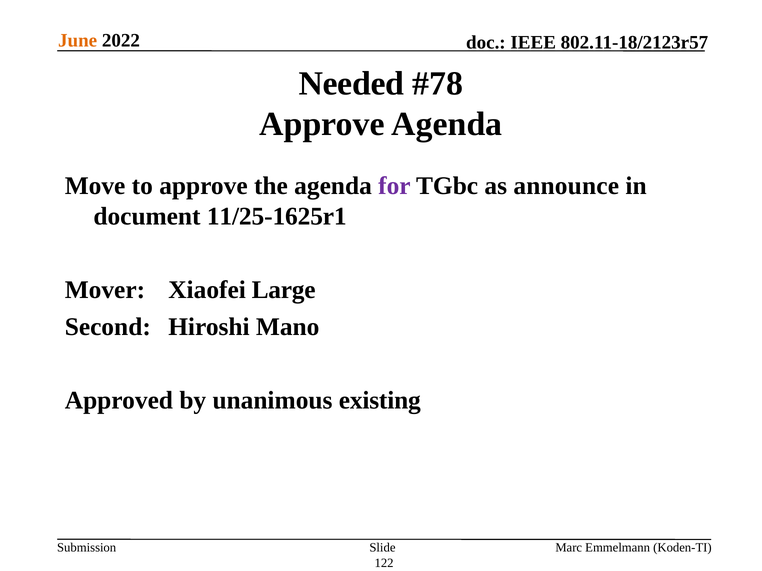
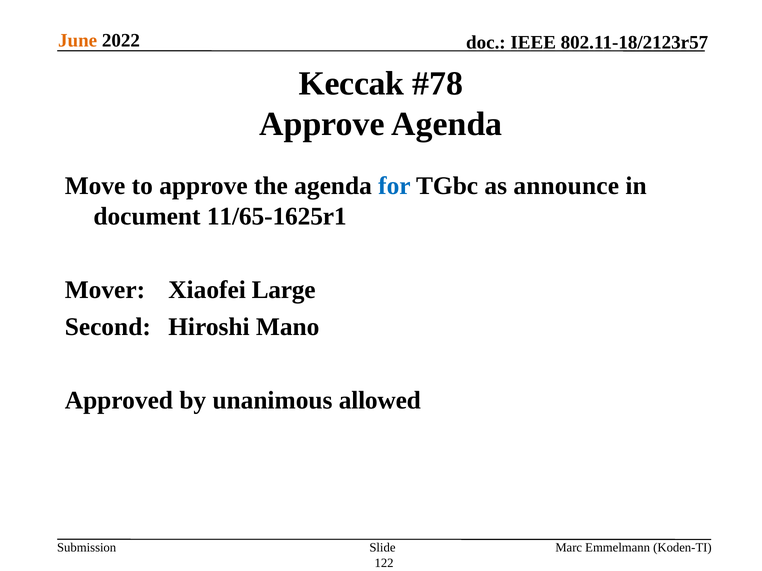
Needed: Needed -> Keccak
for colour: purple -> blue
11/25-1625r1: 11/25-1625r1 -> 11/65-1625r1
existing: existing -> allowed
